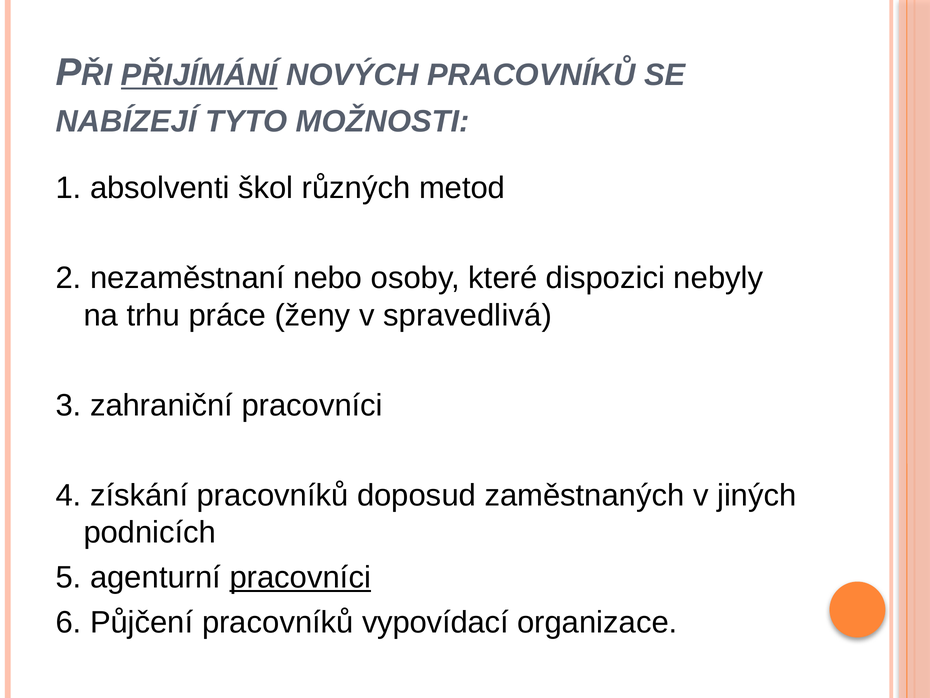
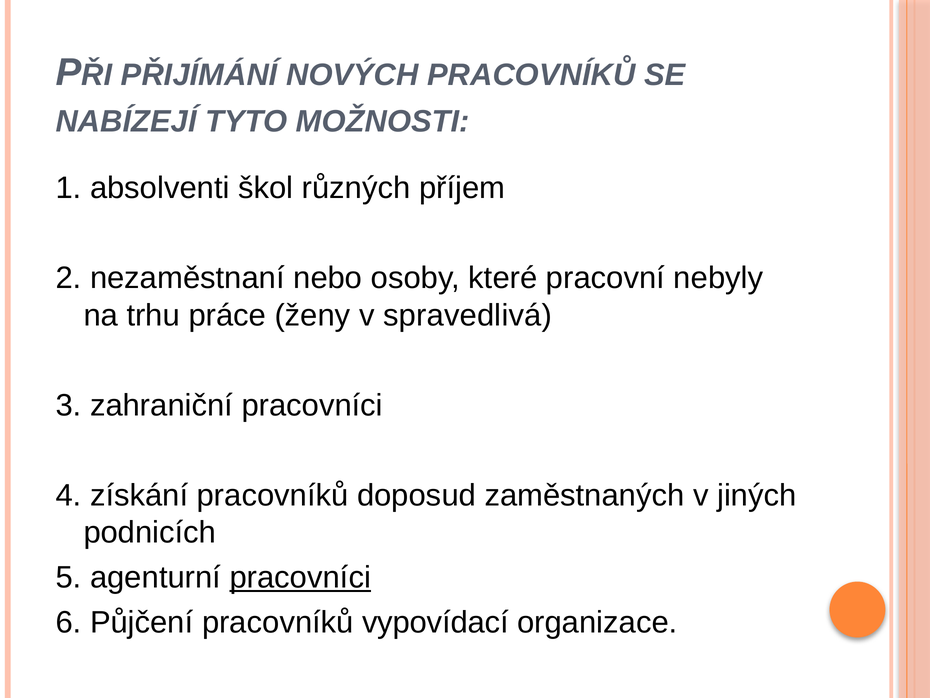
PŘIJÍMÁNÍ underline: present -> none
metod: metod -> příjem
dispozici: dispozici -> pracovní
